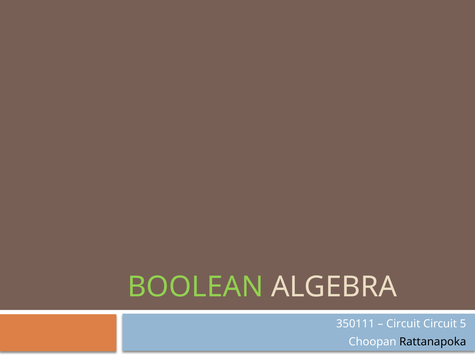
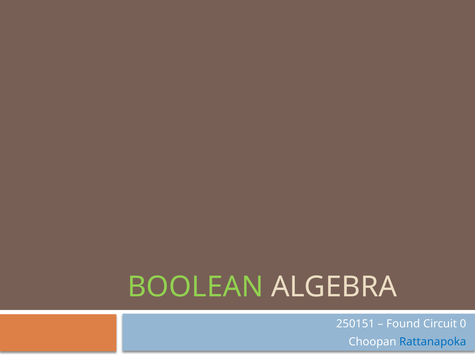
350111: 350111 -> 250151
Circuit at (403, 324): Circuit -> Found
5: 5 -> 0
Rattanapoka colour: black -> blue
